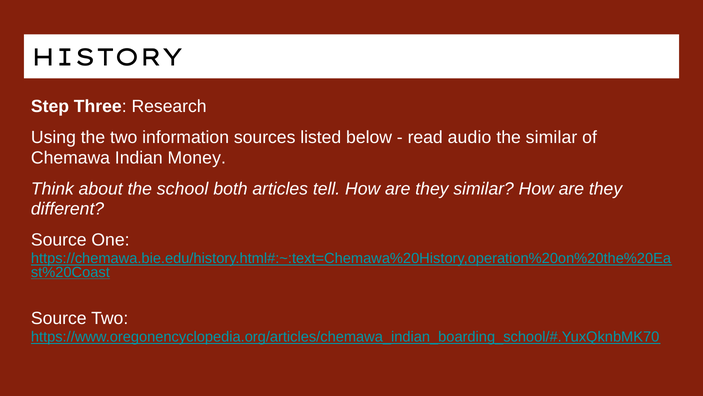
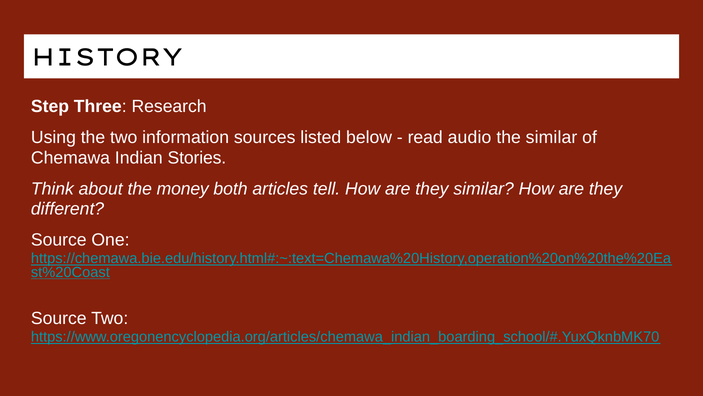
Money: Money -> Stories
school: school -> money
